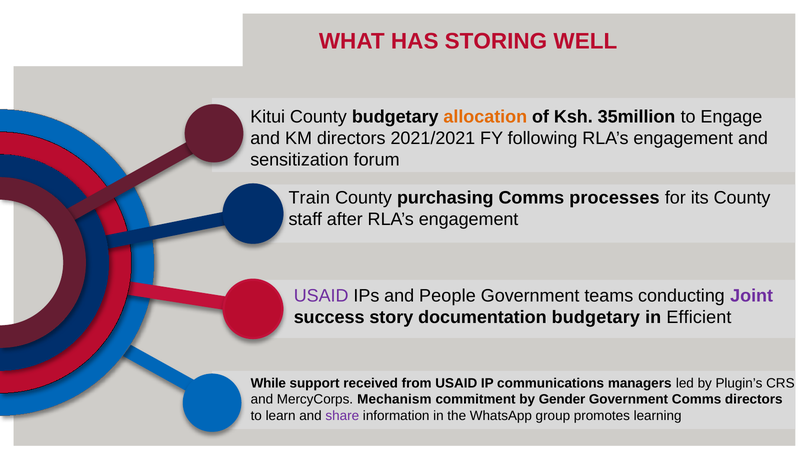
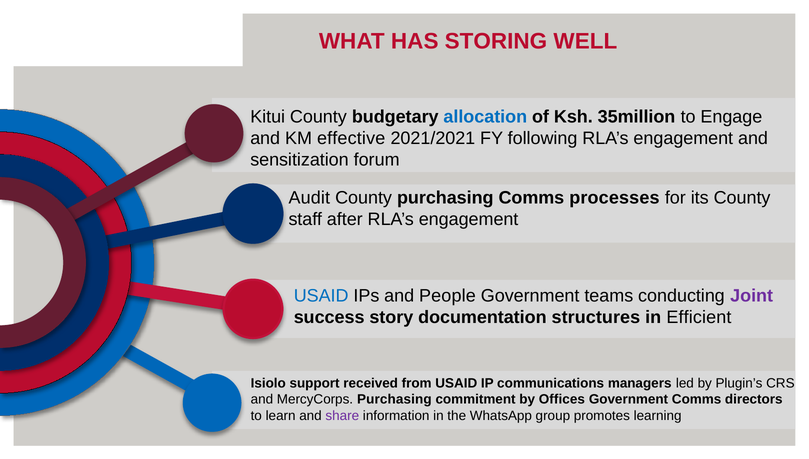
allocation colour: orange -> blue
KM directors: directors -> effective
Train: Train -> Audit
USAID at (321, 296) colour: purple -> blue
documentation budgetary: budgetary -> structures
While: While -> Isiolo
MercyCorps Mechanism: Mechanism -> Purchasing
Gender: Gender -> Offices
